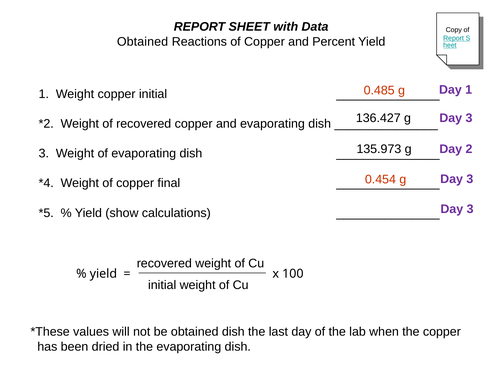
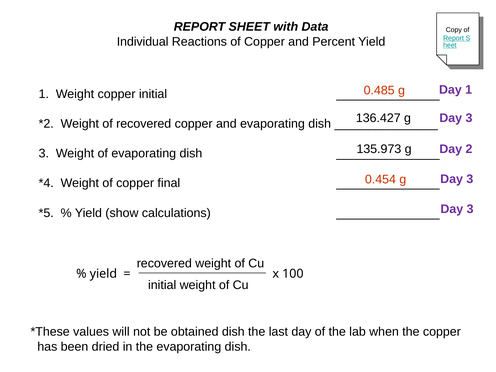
Obtained at (143, 42): Obtained -> Individual
